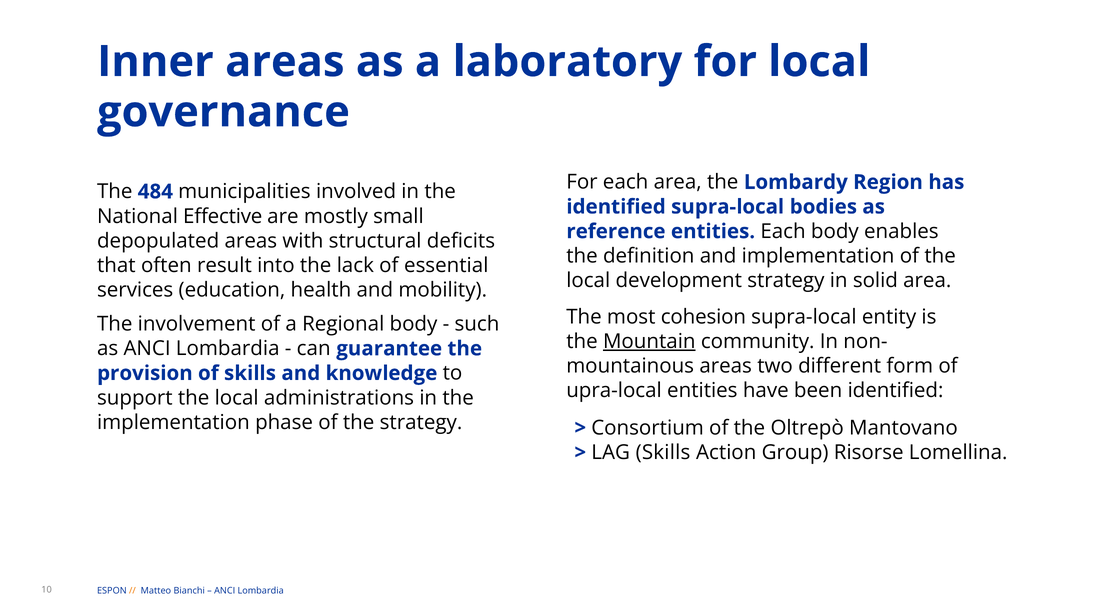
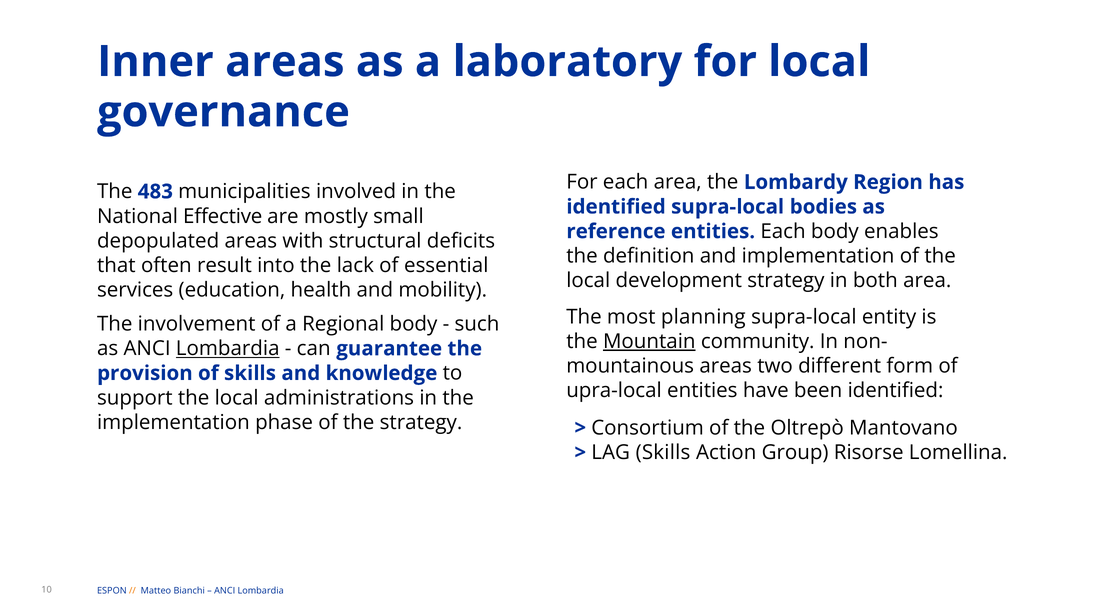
484: 484 -> 483
solid: solid -> both
cohesion: cohesion -> planning
Lombardia at (228, 349) underline: none -> present
